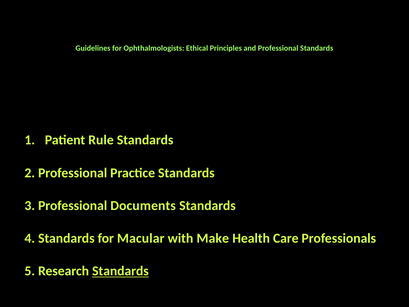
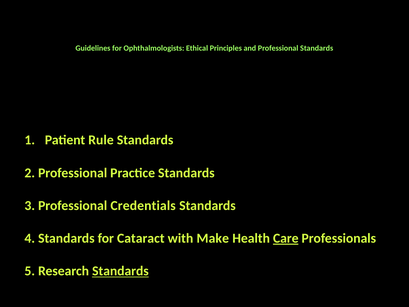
Documents: Documents -> Credentials
Macular: Macular -> Cataract
Care underline: none -> present
